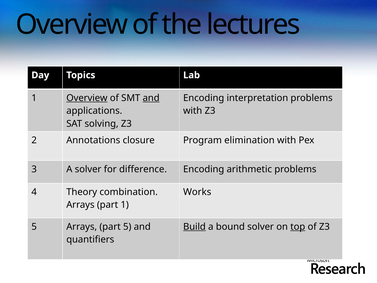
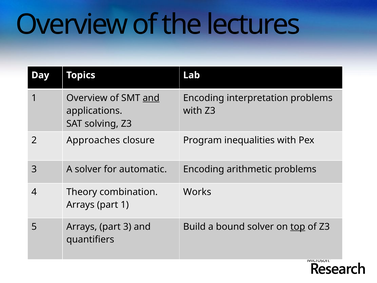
Overview at (87, 98) underline: present -> none
Annotations: Annotations -> Approaches
elimination: elimination -> inequalities
difference: difference -> automatic
part 5: 5 -> 3
Build underline: present -> none
